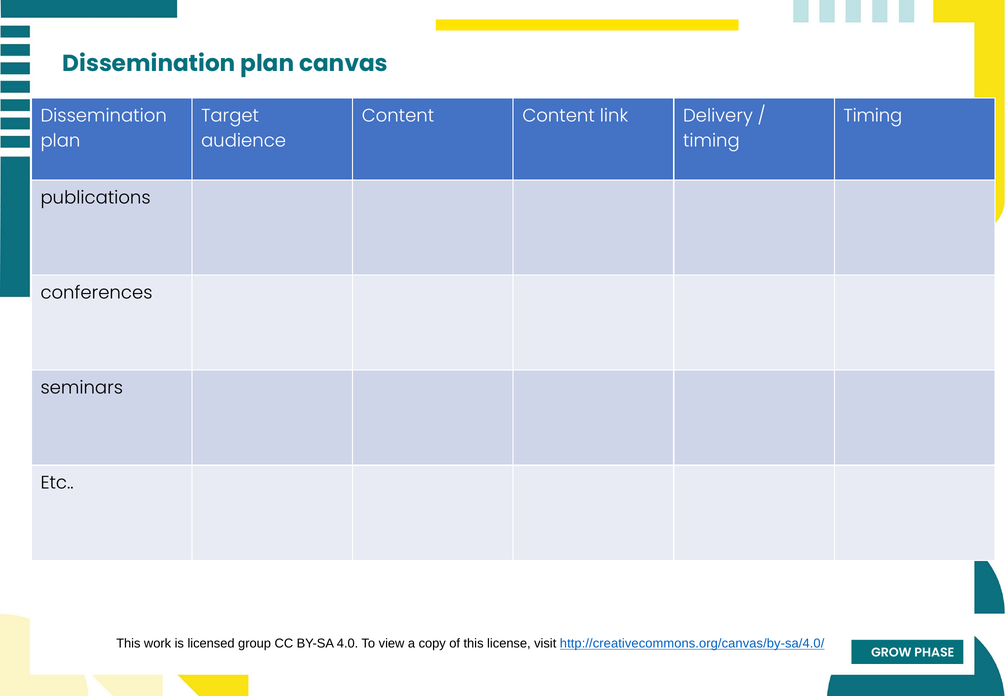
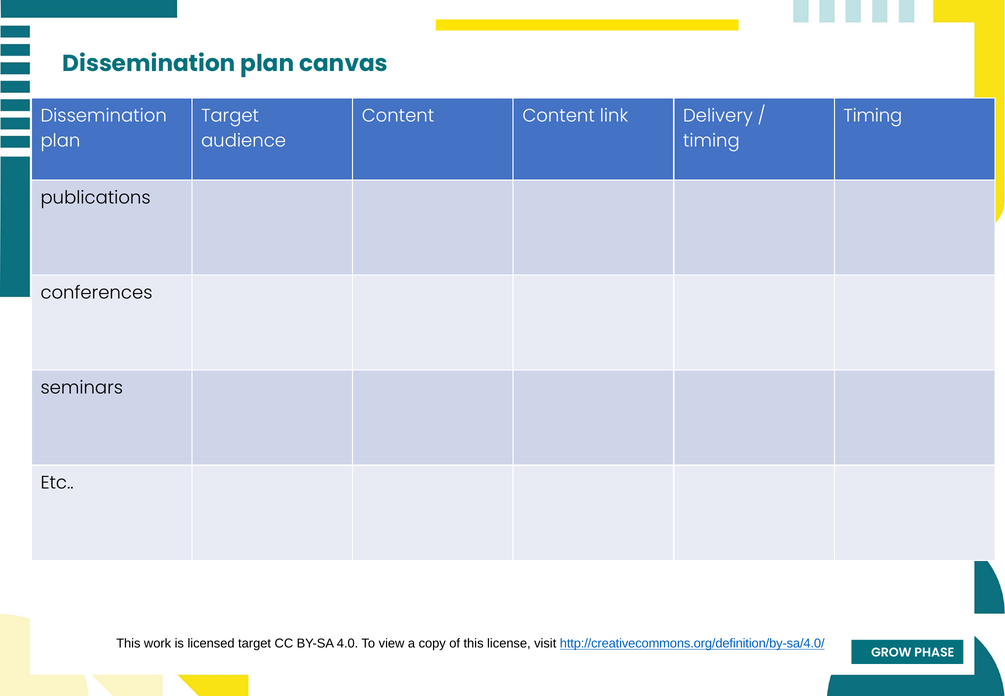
licensed group: group -> target
http://creativecommons.org/canvas/by-sa/4.0/: http://creativecommons.org/canvas/by-sa/4.0/ -> http://creativecommons.org/definition/by-sa/4.0/
